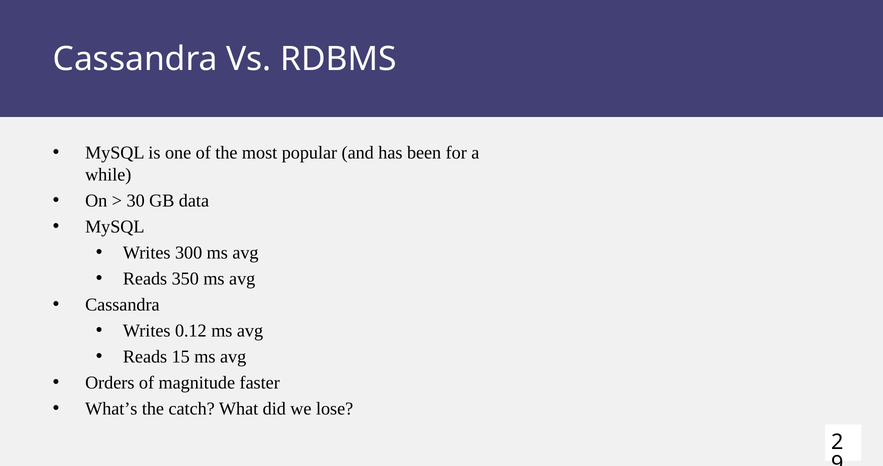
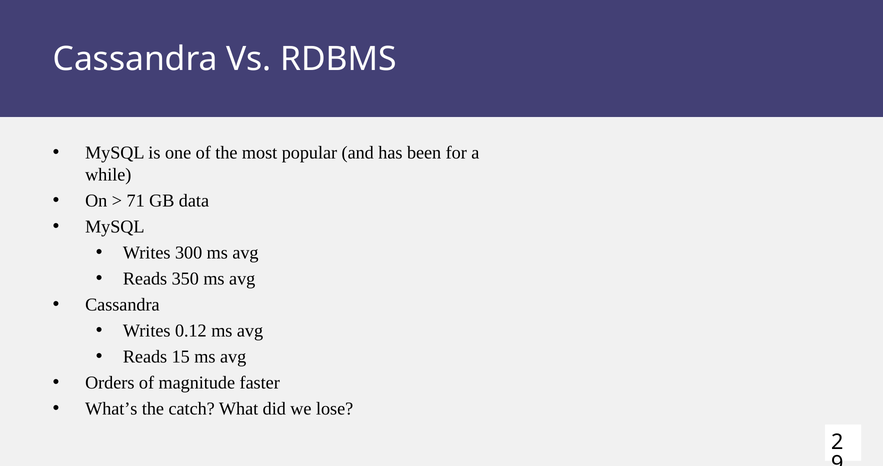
30: 30 -> 71
